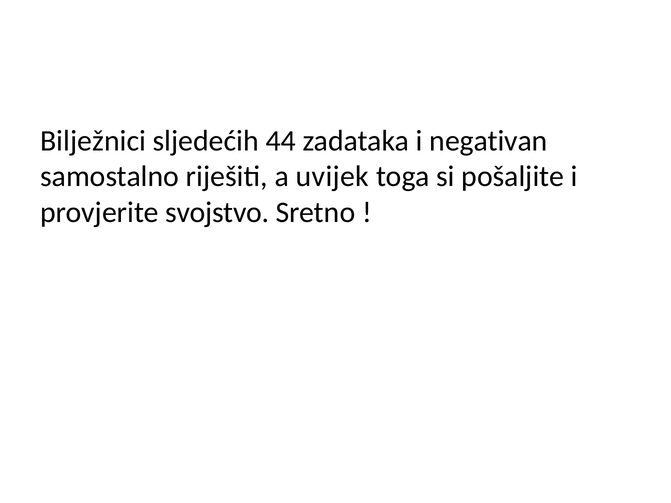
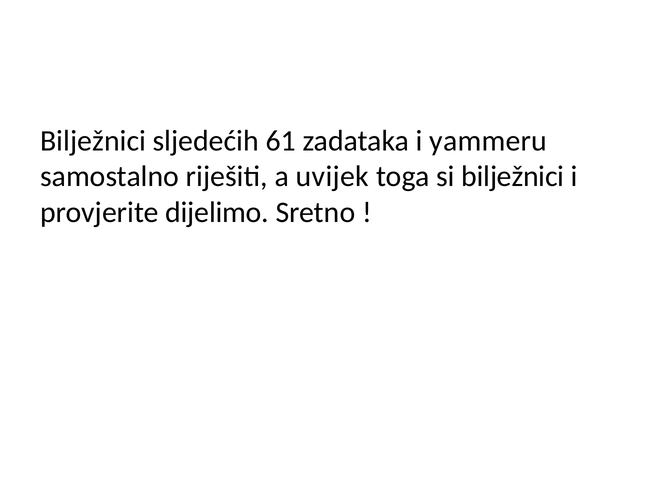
44: 44 -> 61
negativan: negativan -> yammeru
si pošaljite: pošaljite -> bilježnici
svojstvo: svojstvo -> dijelimo
